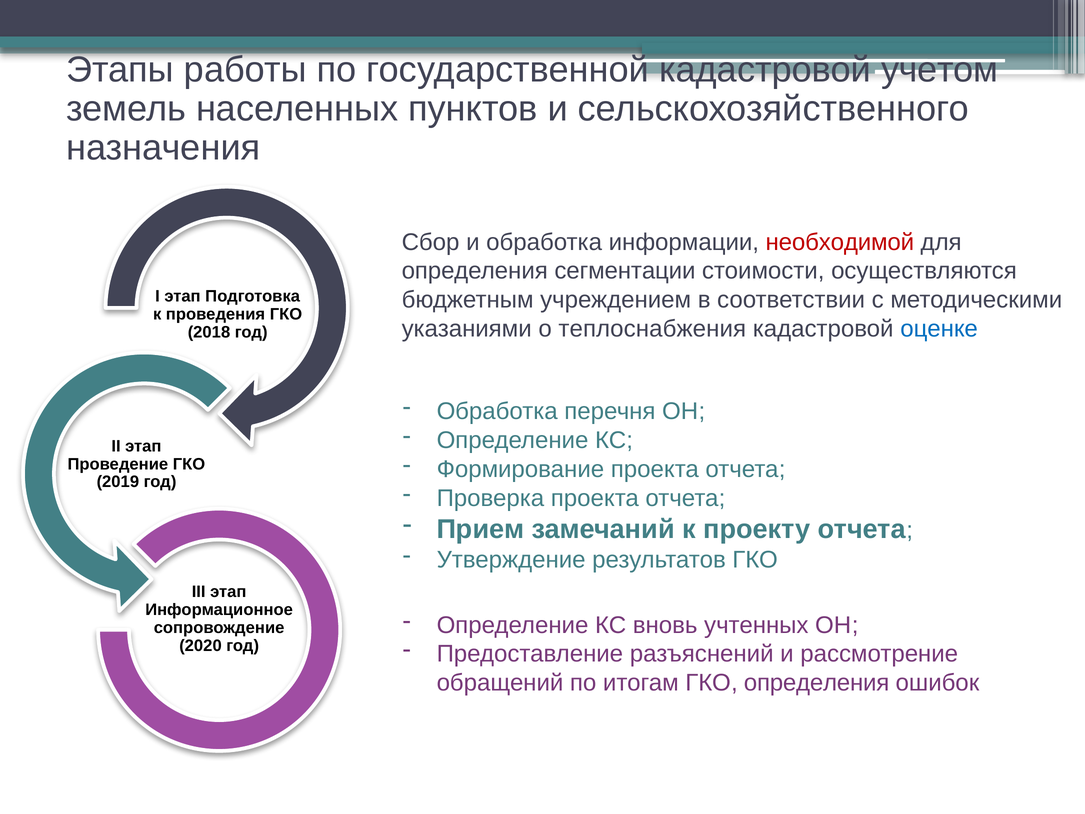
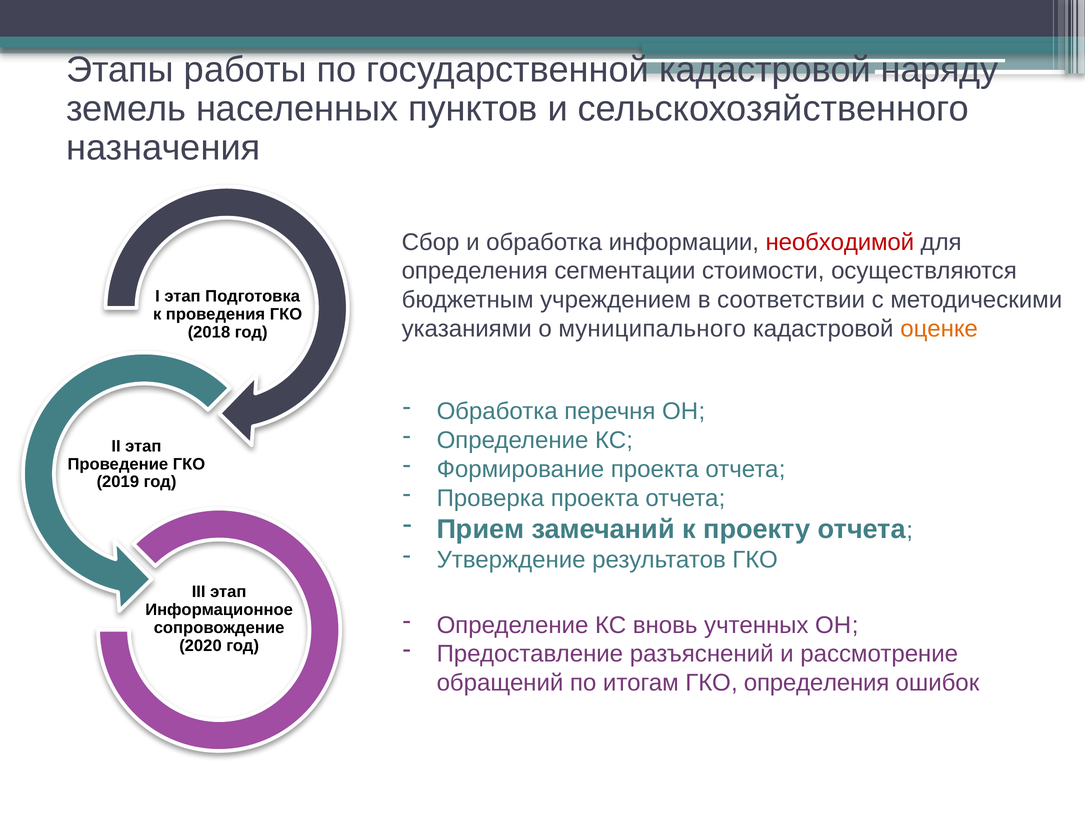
учетом: учетом -> наряду
теплоснабжения: теплоснабжения -> муниципального
оценке colour: blue -> orange
